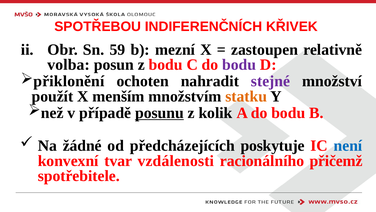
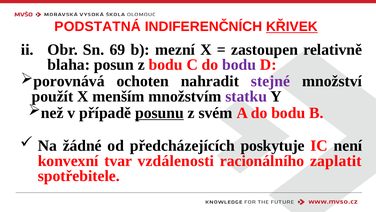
SPOTŘEBOU: SPOTŘEBOU -> PODSTATNÁ
KŘIVEK underline: none -> present
59: 59 -> 69
volba: volba -> blaha
přiklonění: přiklonění -> porovnává
statku colour: orange -> purple
kolik: kolik -> svém
není colour: blue -> black
přičemž: přičemž -> zaplatit
